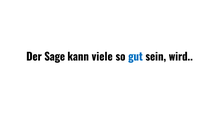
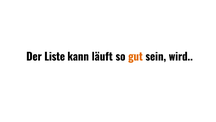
Sage: Sage -> Liste
viele: viele -> läuft
gut colour: blue -> orange
